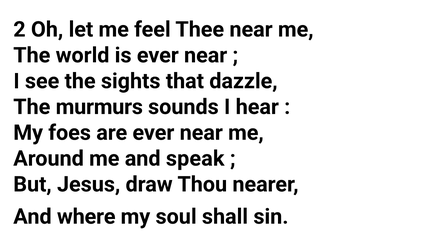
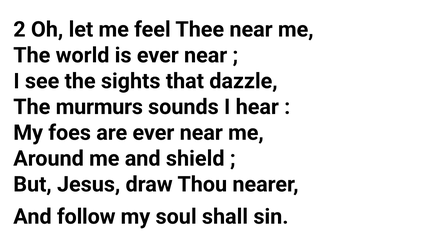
speak: speak -> shield
where: where -> follow
